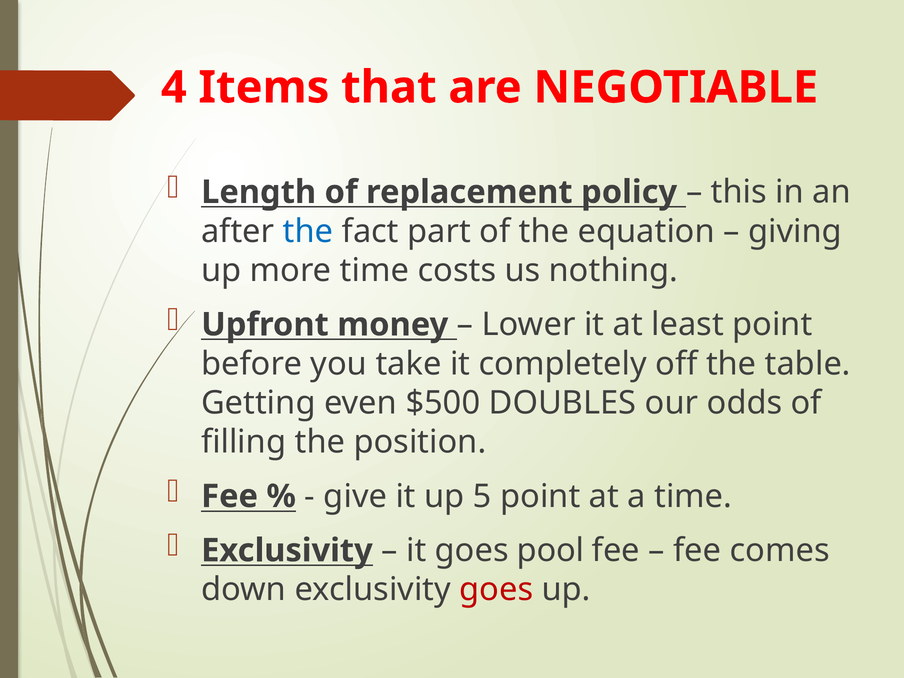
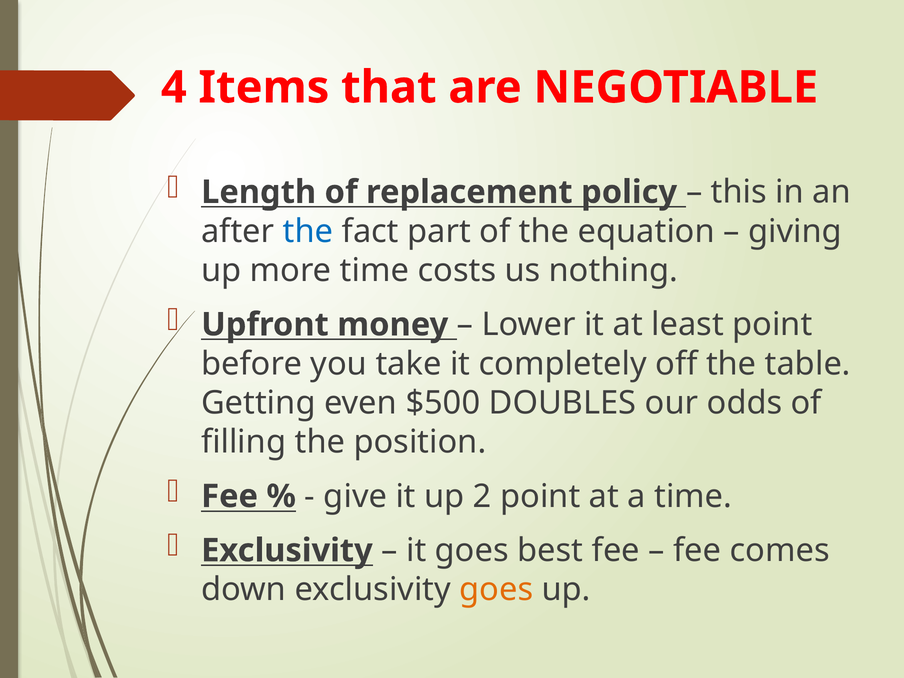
5: 5 -> 2
pool: pool -> best
goes at (496, 590) colour: red -> orange
